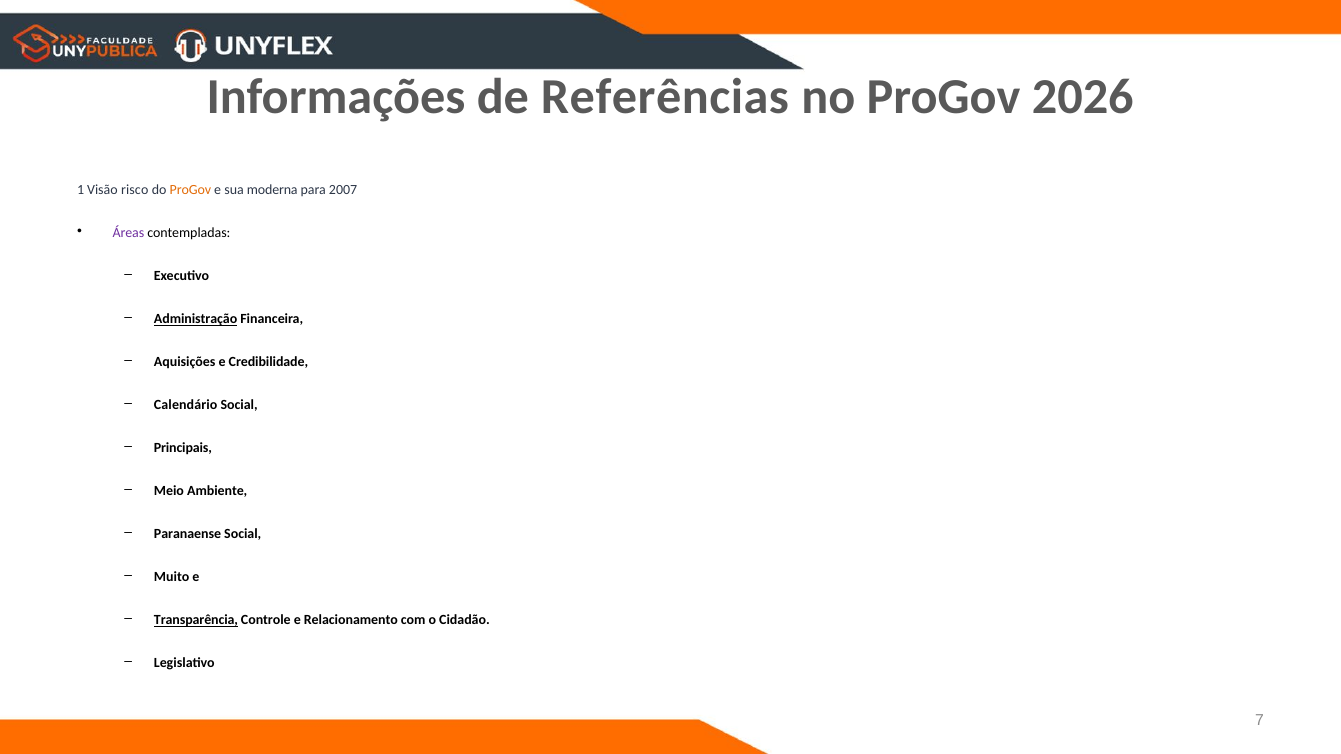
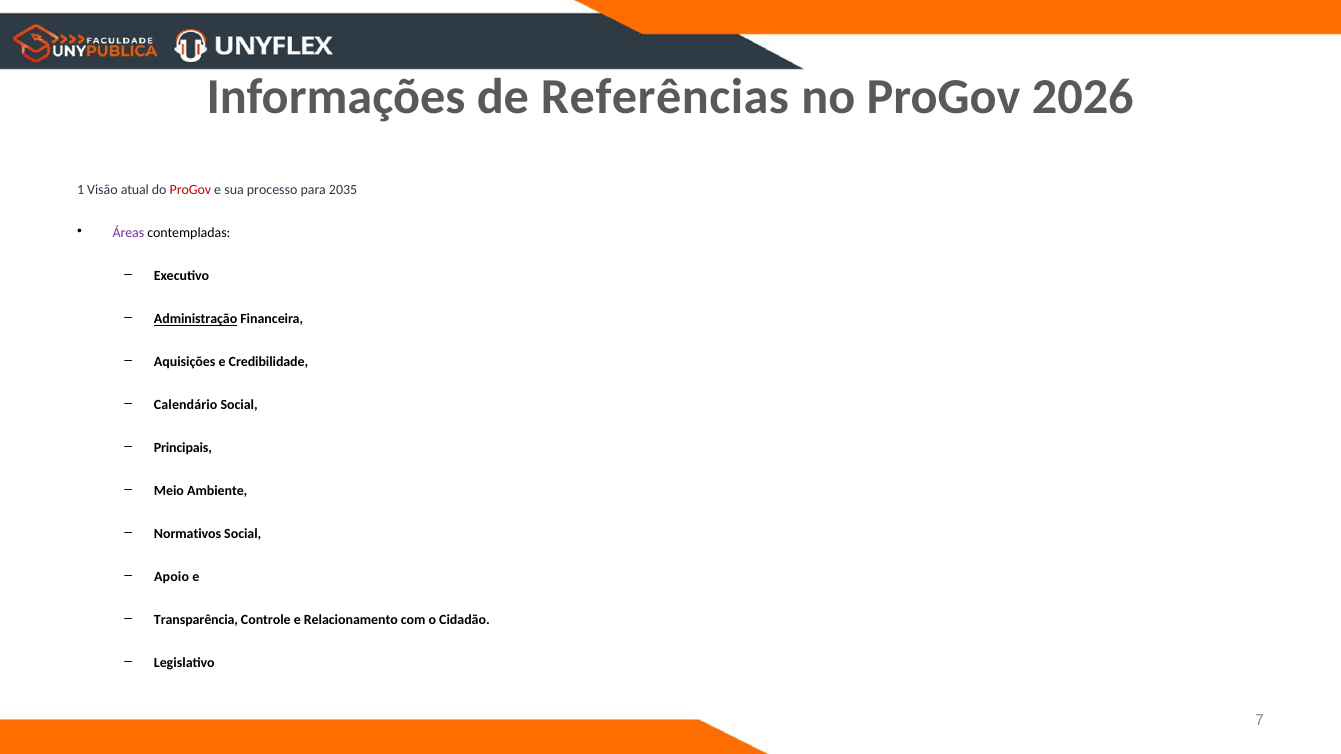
risco: risco -> atual
ProGov at (190, 190) colour: orange -> red
moderna: moderna -> processo
2007: 2007 -> 2035
Paranaense: Paranaense -> Normativos
Muito: Muito -> Apoio
Transparência underline: present -> none
